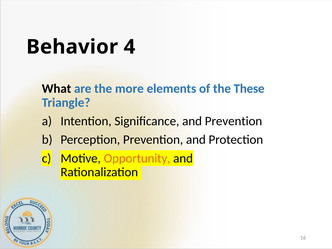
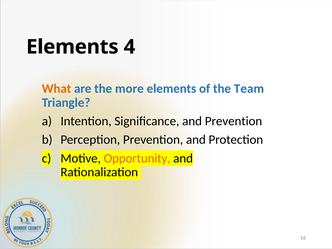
Behavior at (72, 47): Behavior -> Elements
What colour: black -> orange
These: These -> Team
